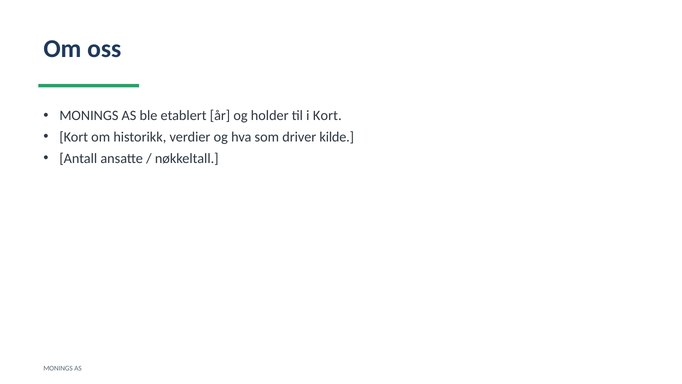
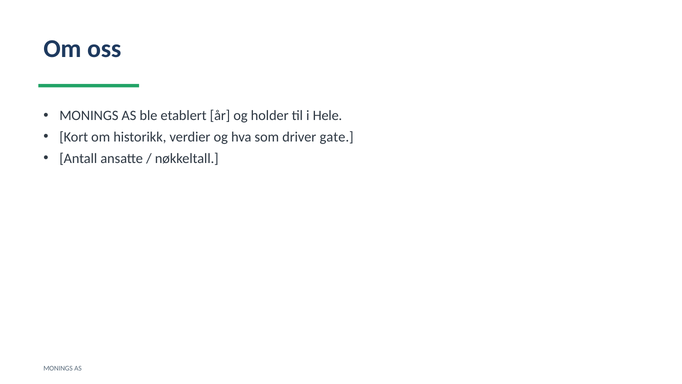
i Kort: Kort -> Hele
kilde: kilde -> gate
